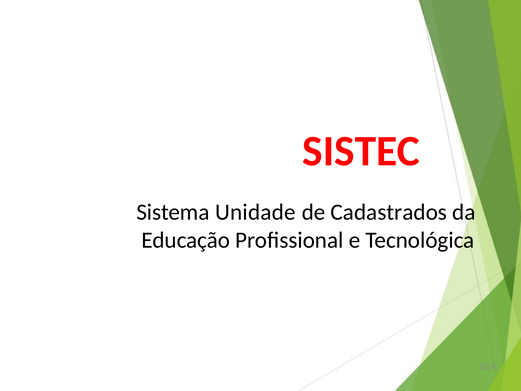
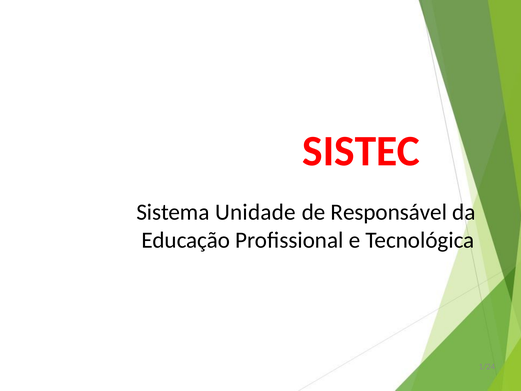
Cadastrados: Cadastrados -> Responsável
